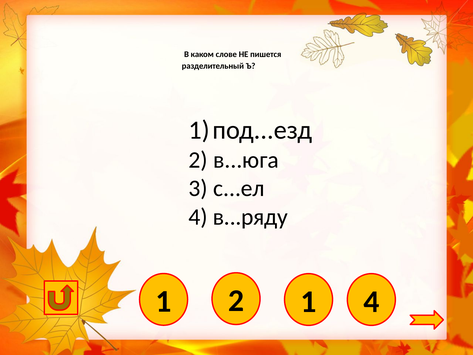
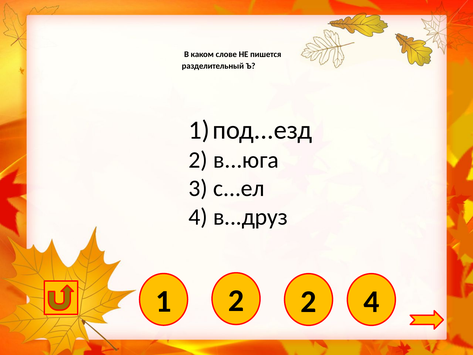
в...ряду: в...ряду -> в...друз
1 1: 1 -> 2
